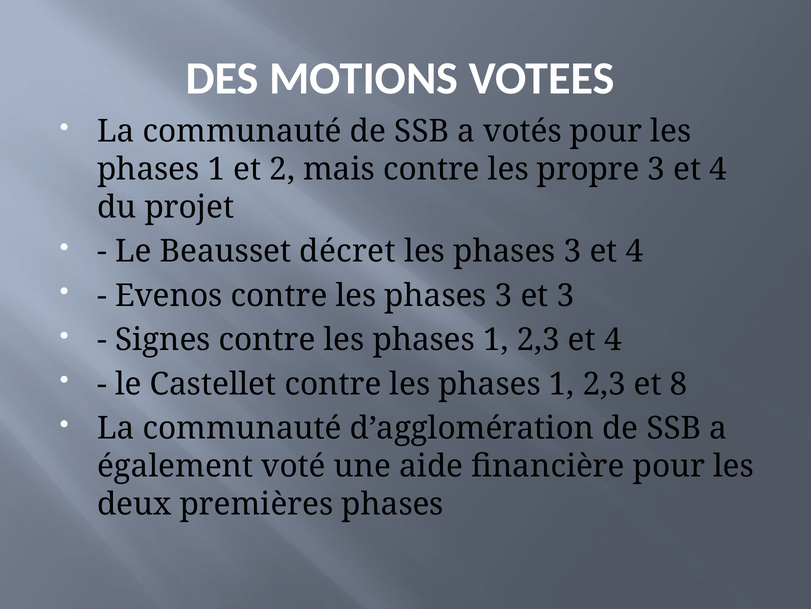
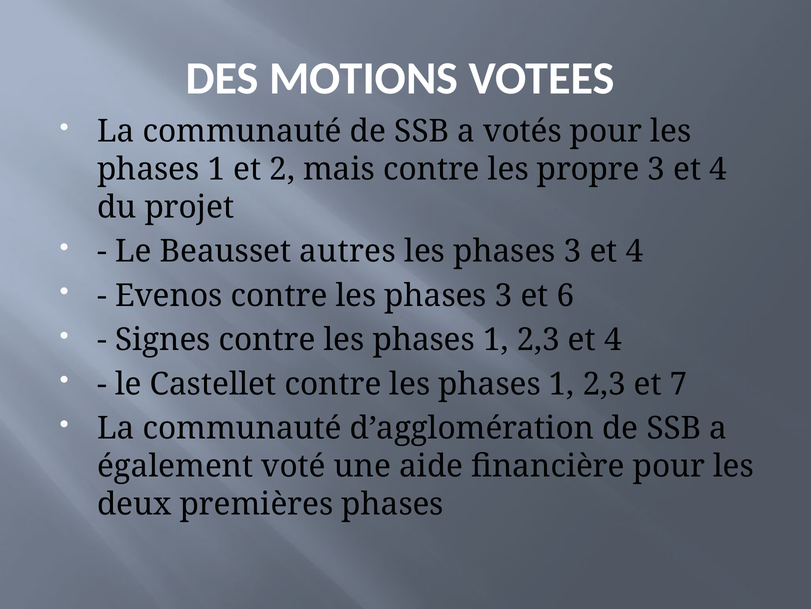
décret: décret -> autres
et 3: 3 -> 6
8: 8 -> 7
